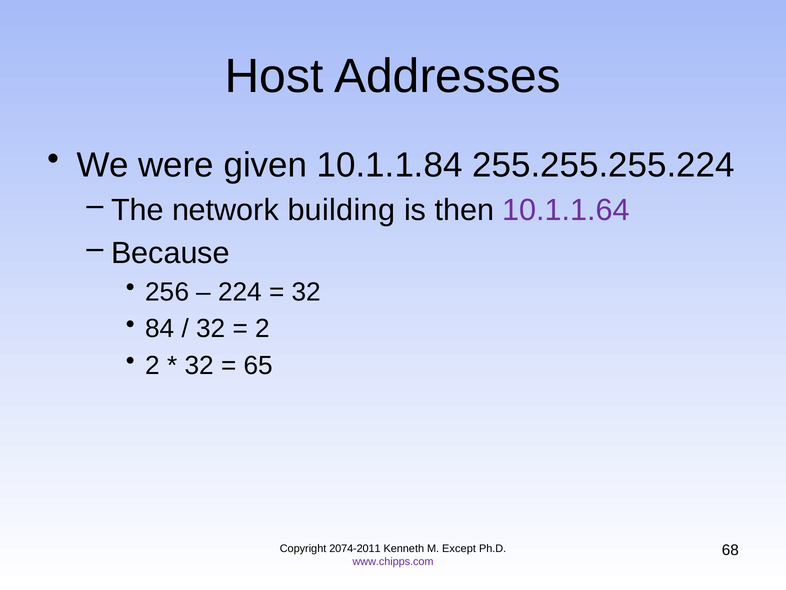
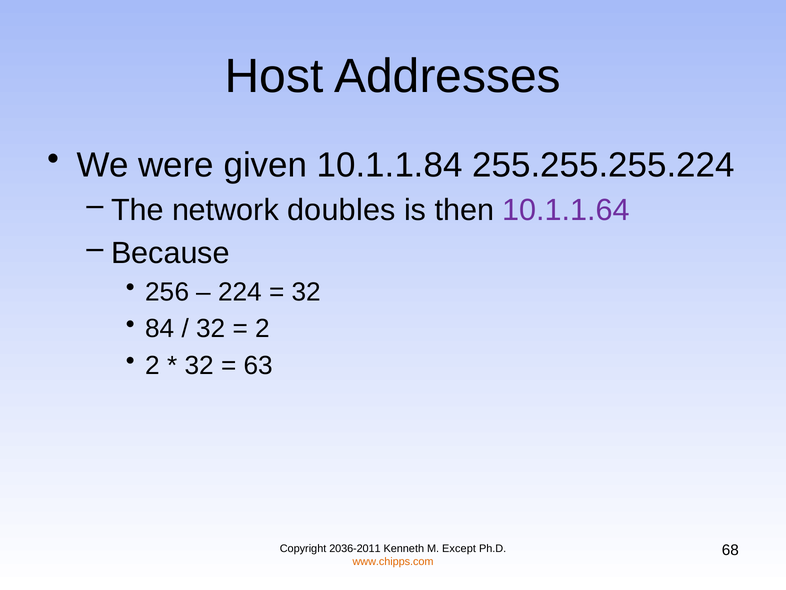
building: building -> doubles
65: 65 -> 63
2074-2011: 2074-2011 -> 2036-2011
www.chipps.com colour: purple -> orange
